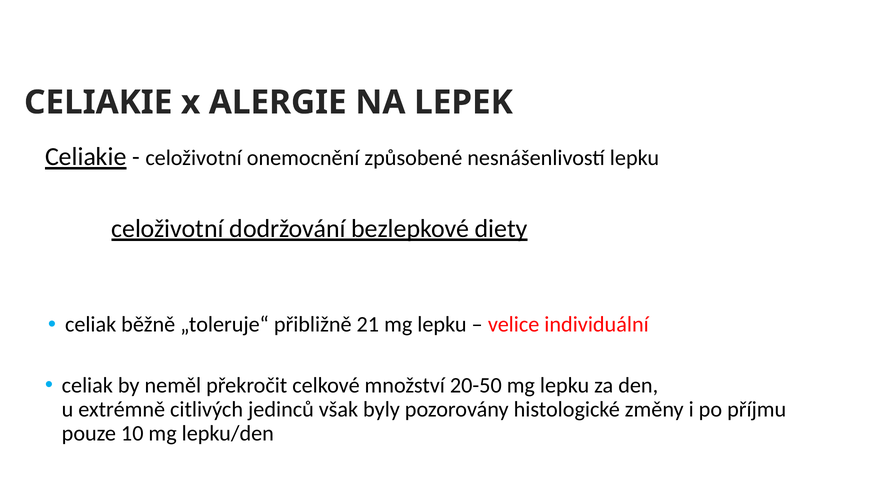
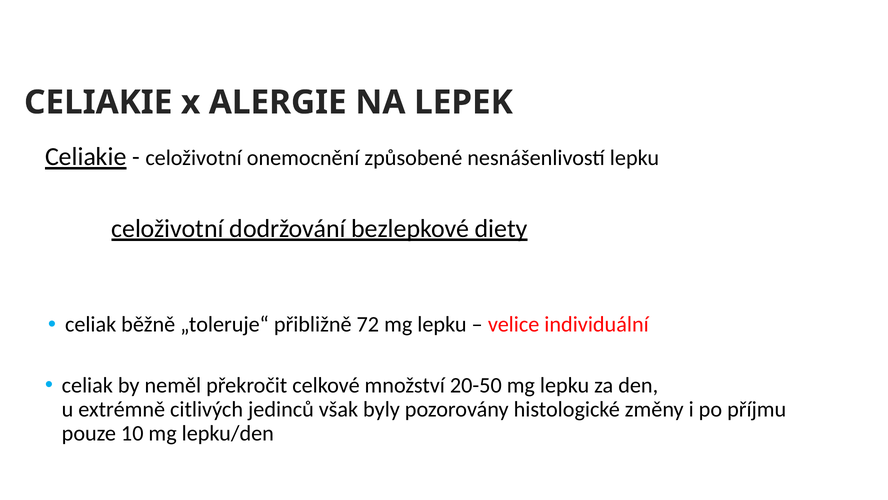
21: 21 -> 72
